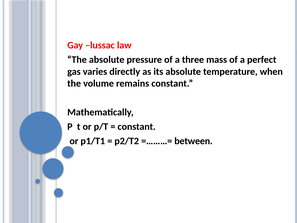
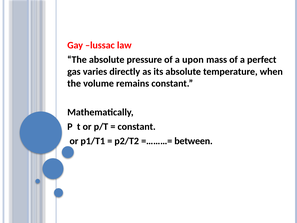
three: three -> upon
